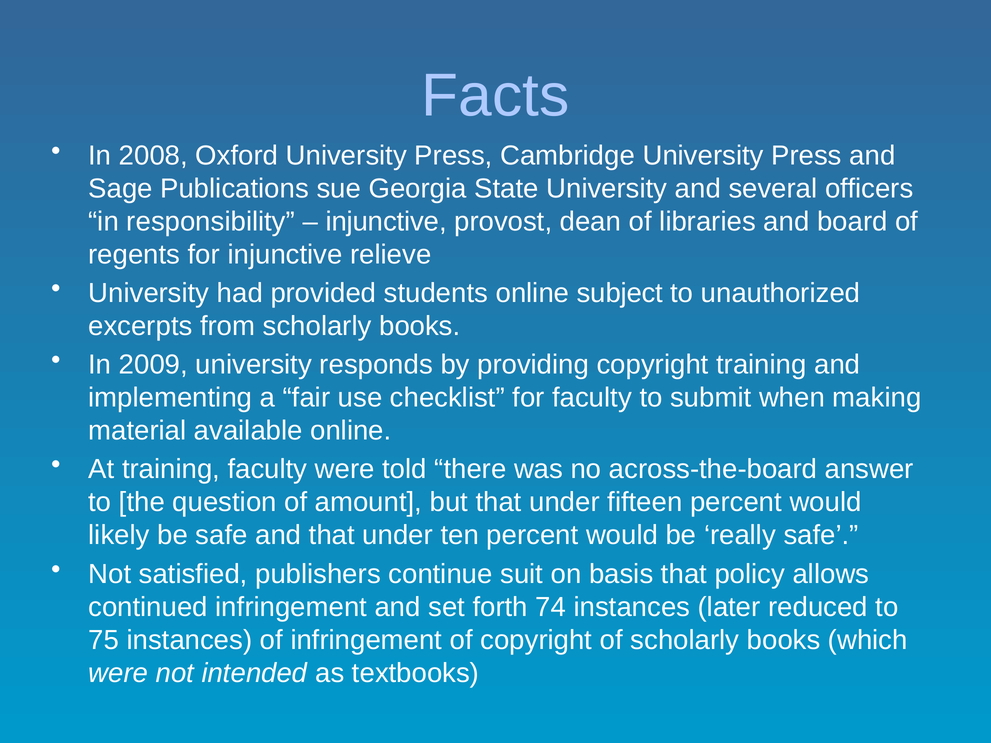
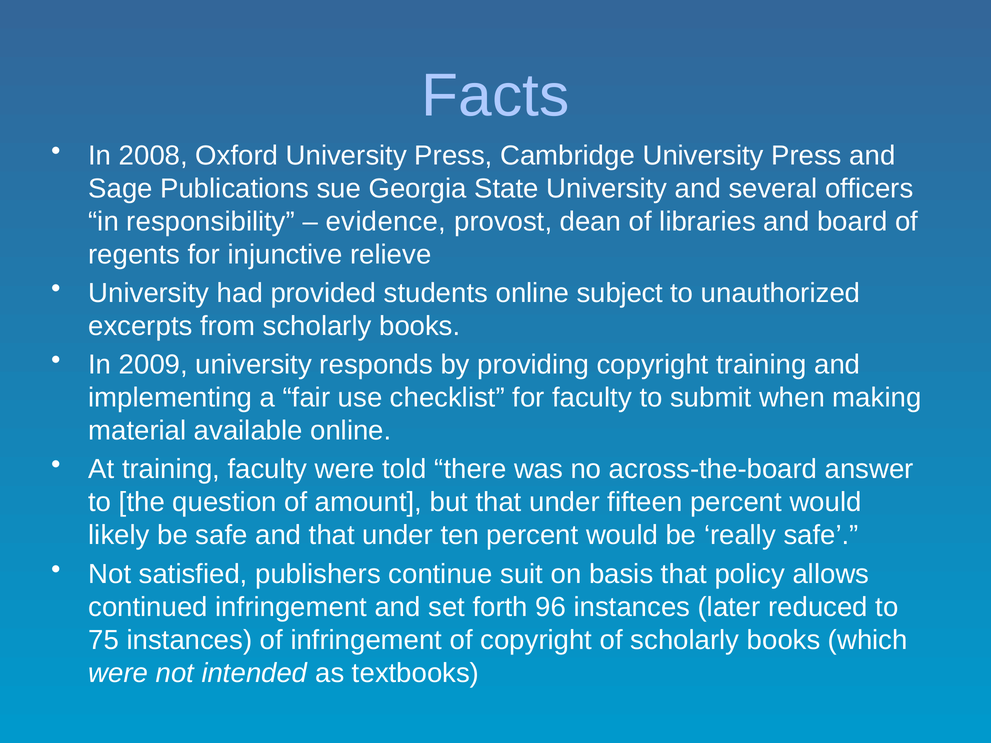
injunctive at (386, 222): injunctive -> evidence
74: 74 -> 96
